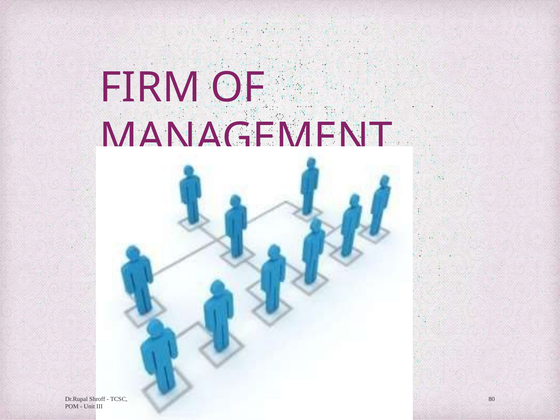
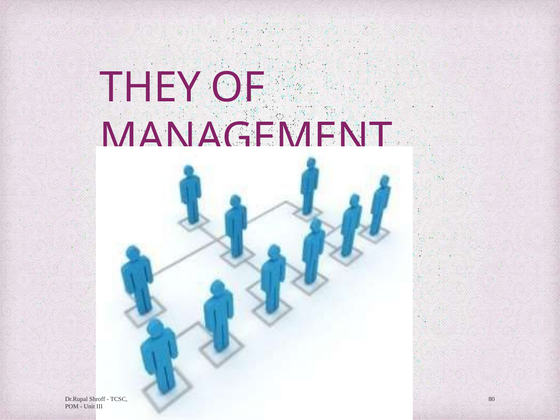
FIRM: FIRM -> THEY
